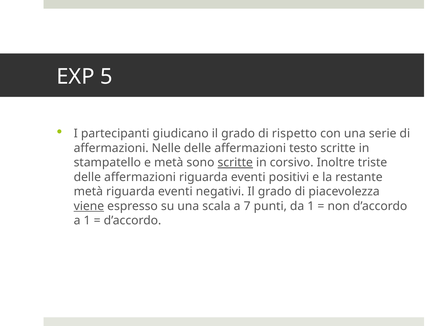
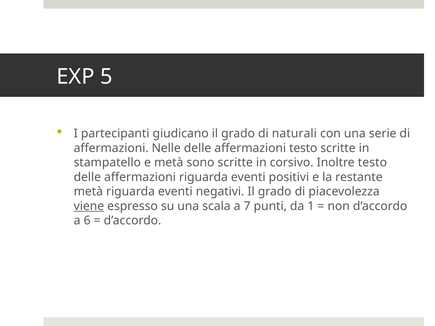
rispetto: rispetto -> naturali
scritte at (235, 163) underline: present -> none
Inoltre triste: triste -> testo
a 1: 1 -> 6
